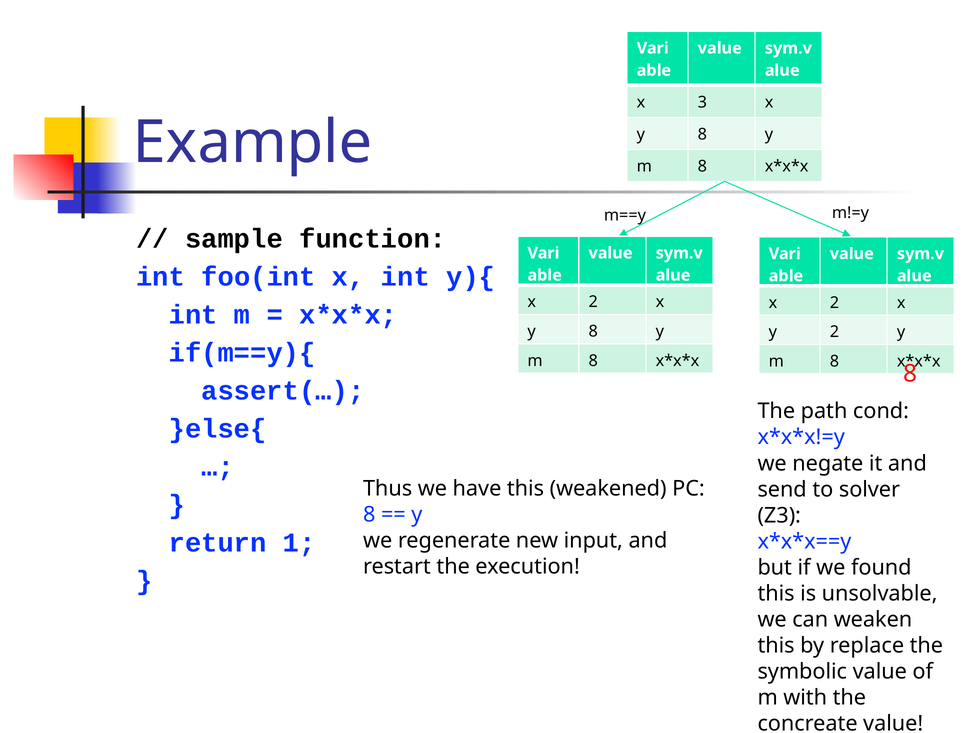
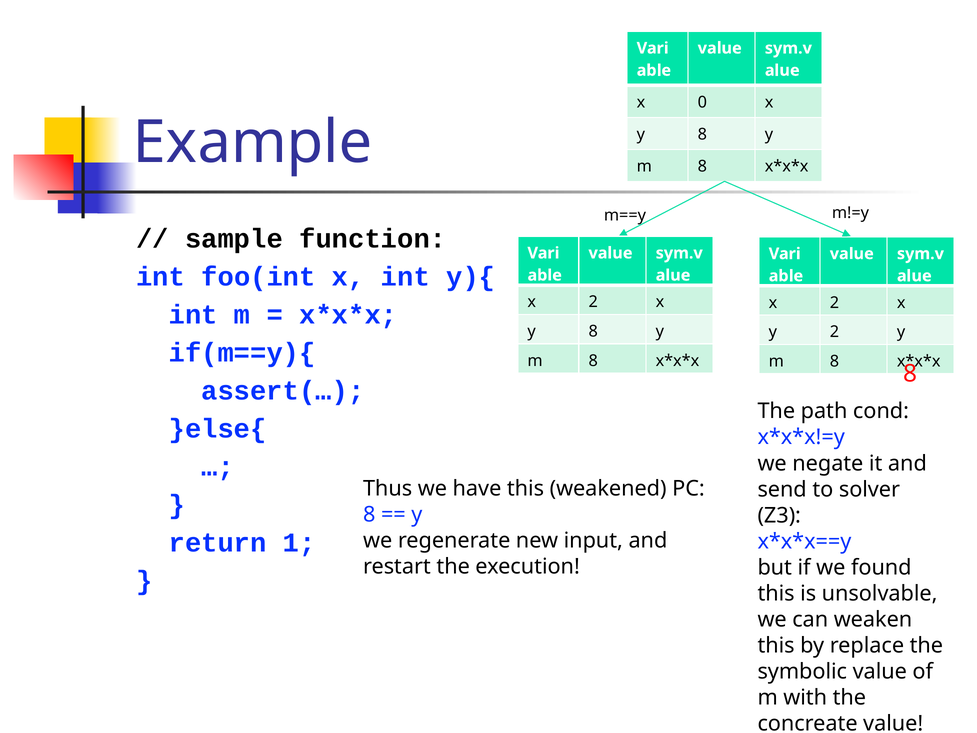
3: 3 -> 0
